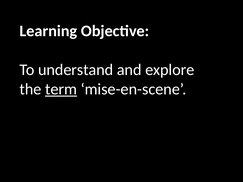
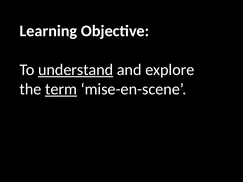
understand underline: none -> present
